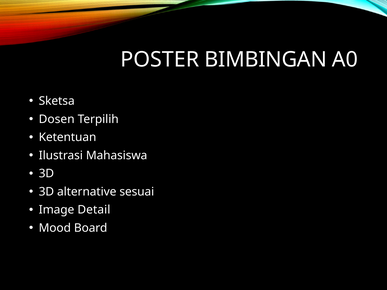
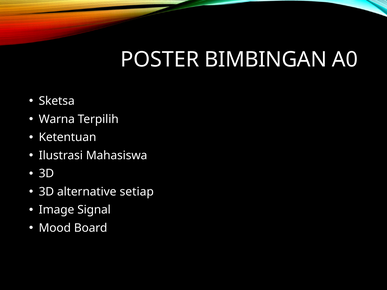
Dosen: Dosen -> Warna
sesuai: sesuai -> setiap
Detail: Detail -> Signal
